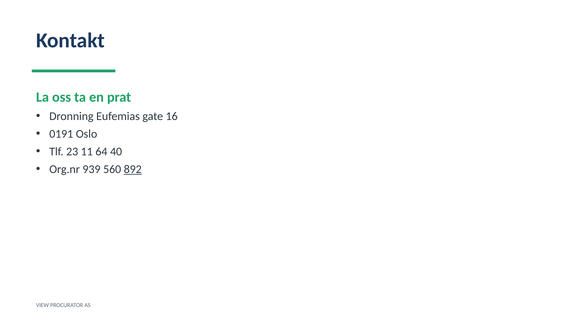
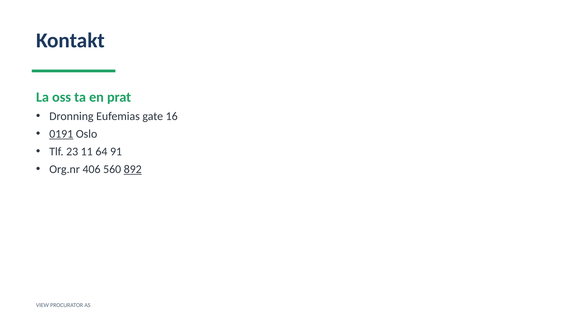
0191 underline: none -> present
40: 40 -> 91
939: 939 -> 406
